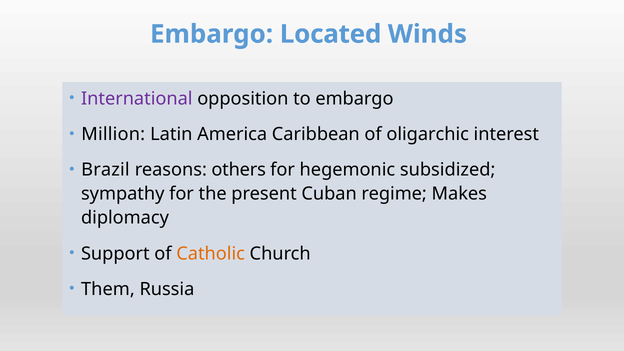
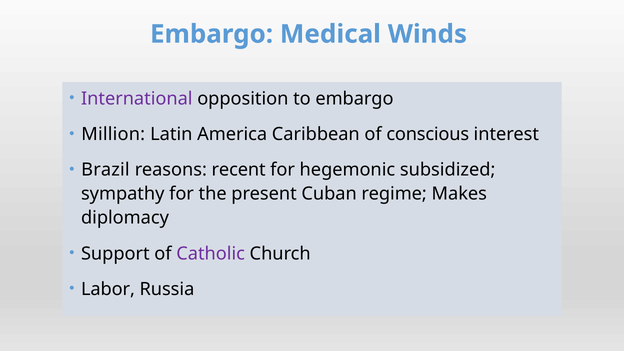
Located: Located -> Medical
oligarchic: oligarchic -> conscious
others: others -> recent
Catholic colour: orange -> purple
Them: Them -> Labor
